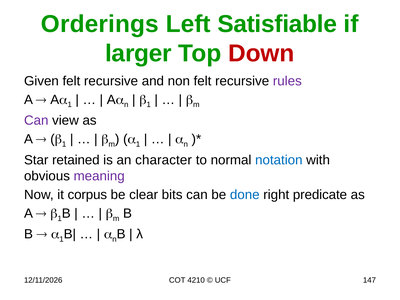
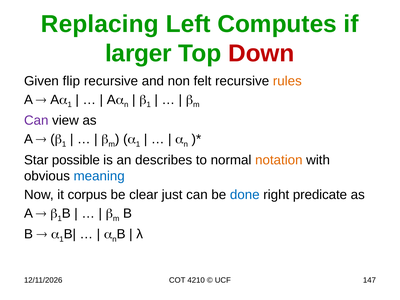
Orderings: Orderings -> Replacing
Satisfiable: Satisfiable -> Computes
Given felt: felt -> flip
rules colour: purple -> orange
retained: retained -> possible
character: character -> describes
notation colour: blue -> orange
meaning colour: purple -> blue
bits: bits -> just
